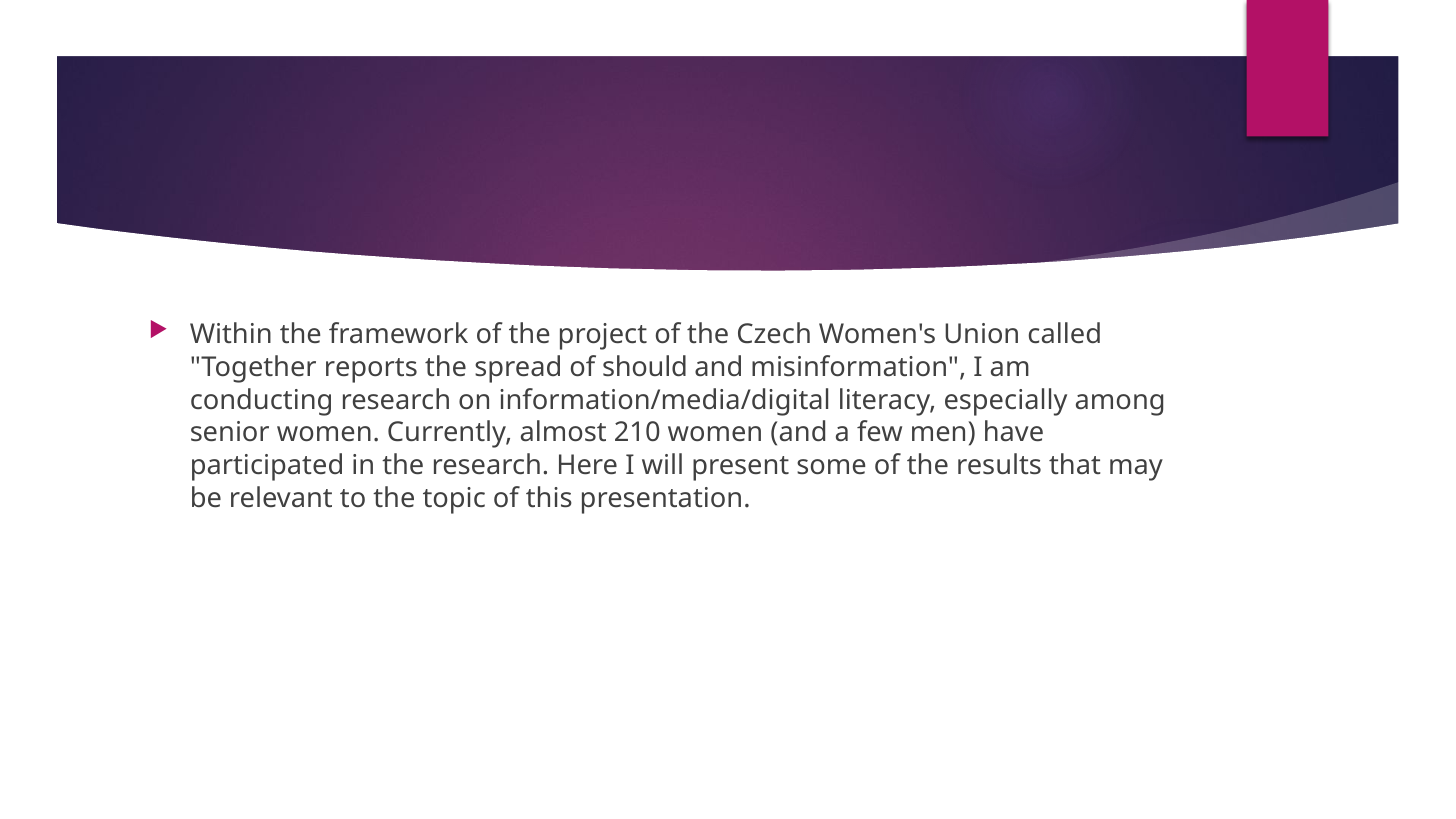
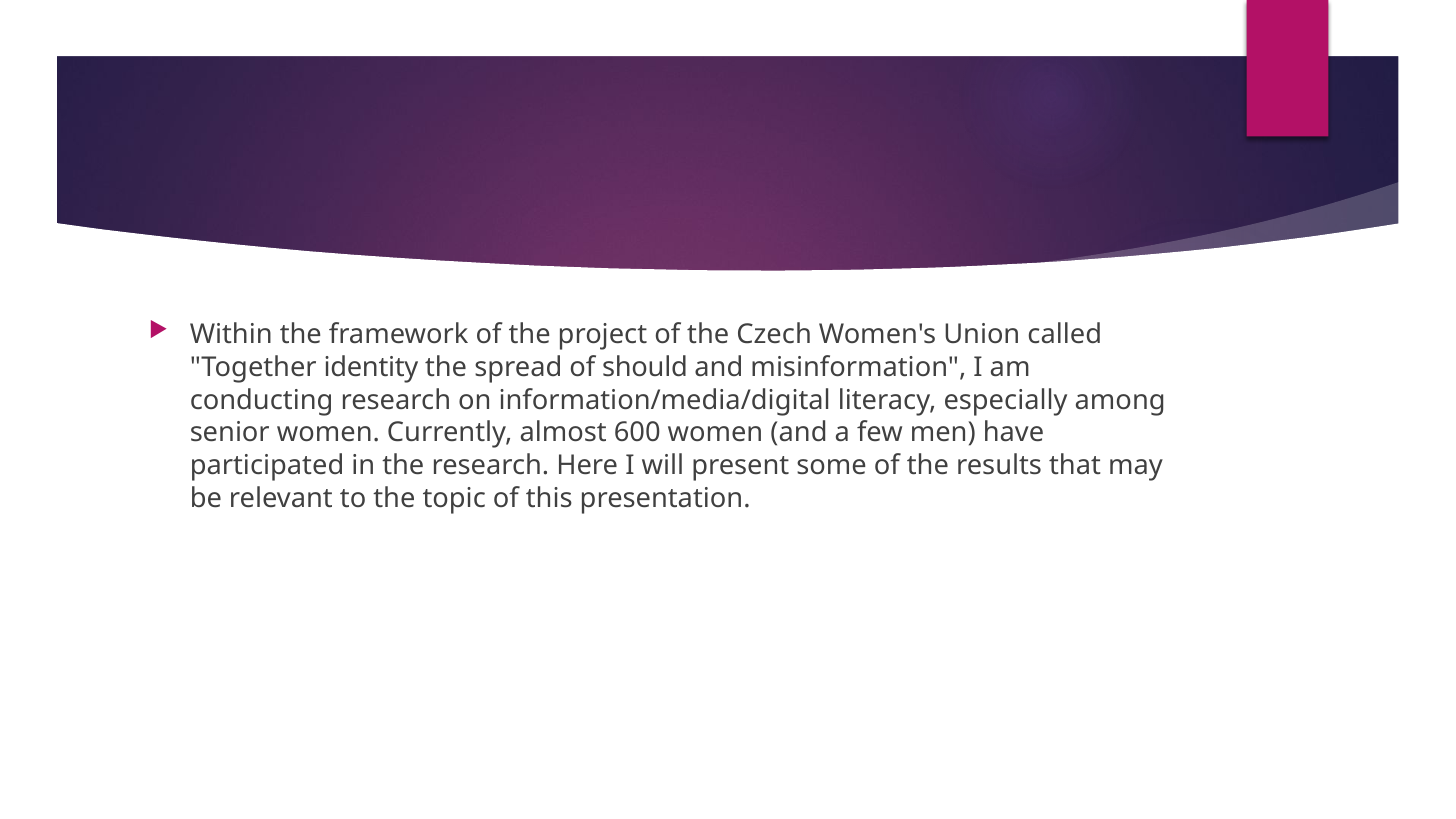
reports: reports -> identity
210: 210 -> 600
